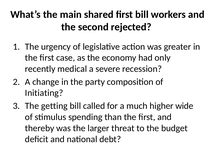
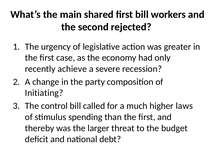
medical: medical -> achieve
getting: getting -> control
wide: wide -> laws
